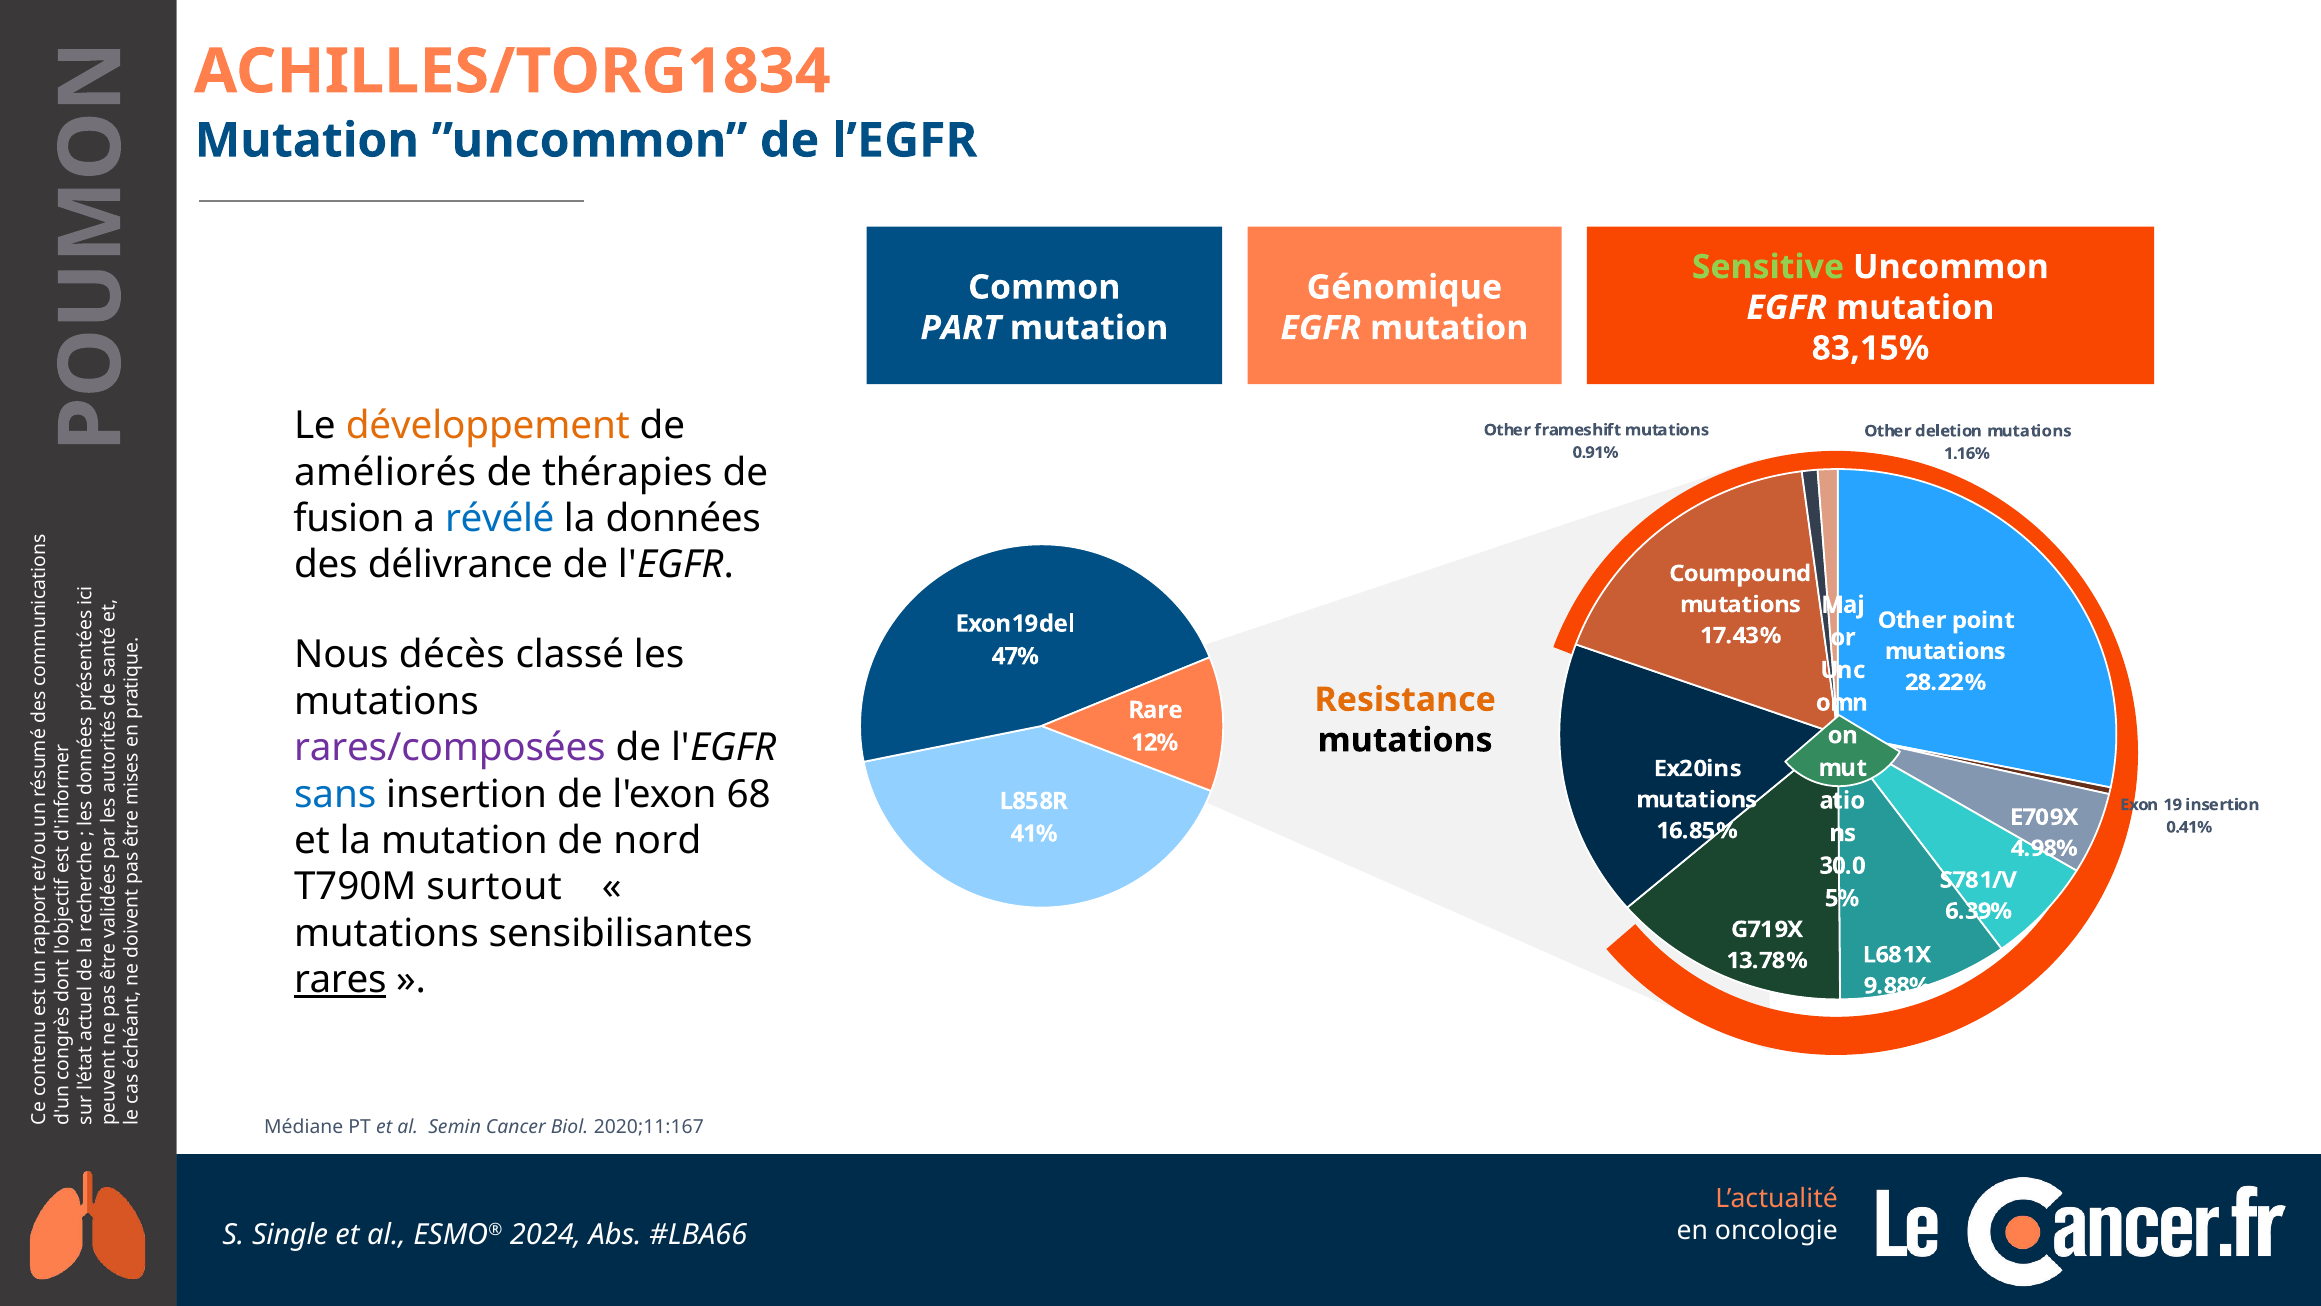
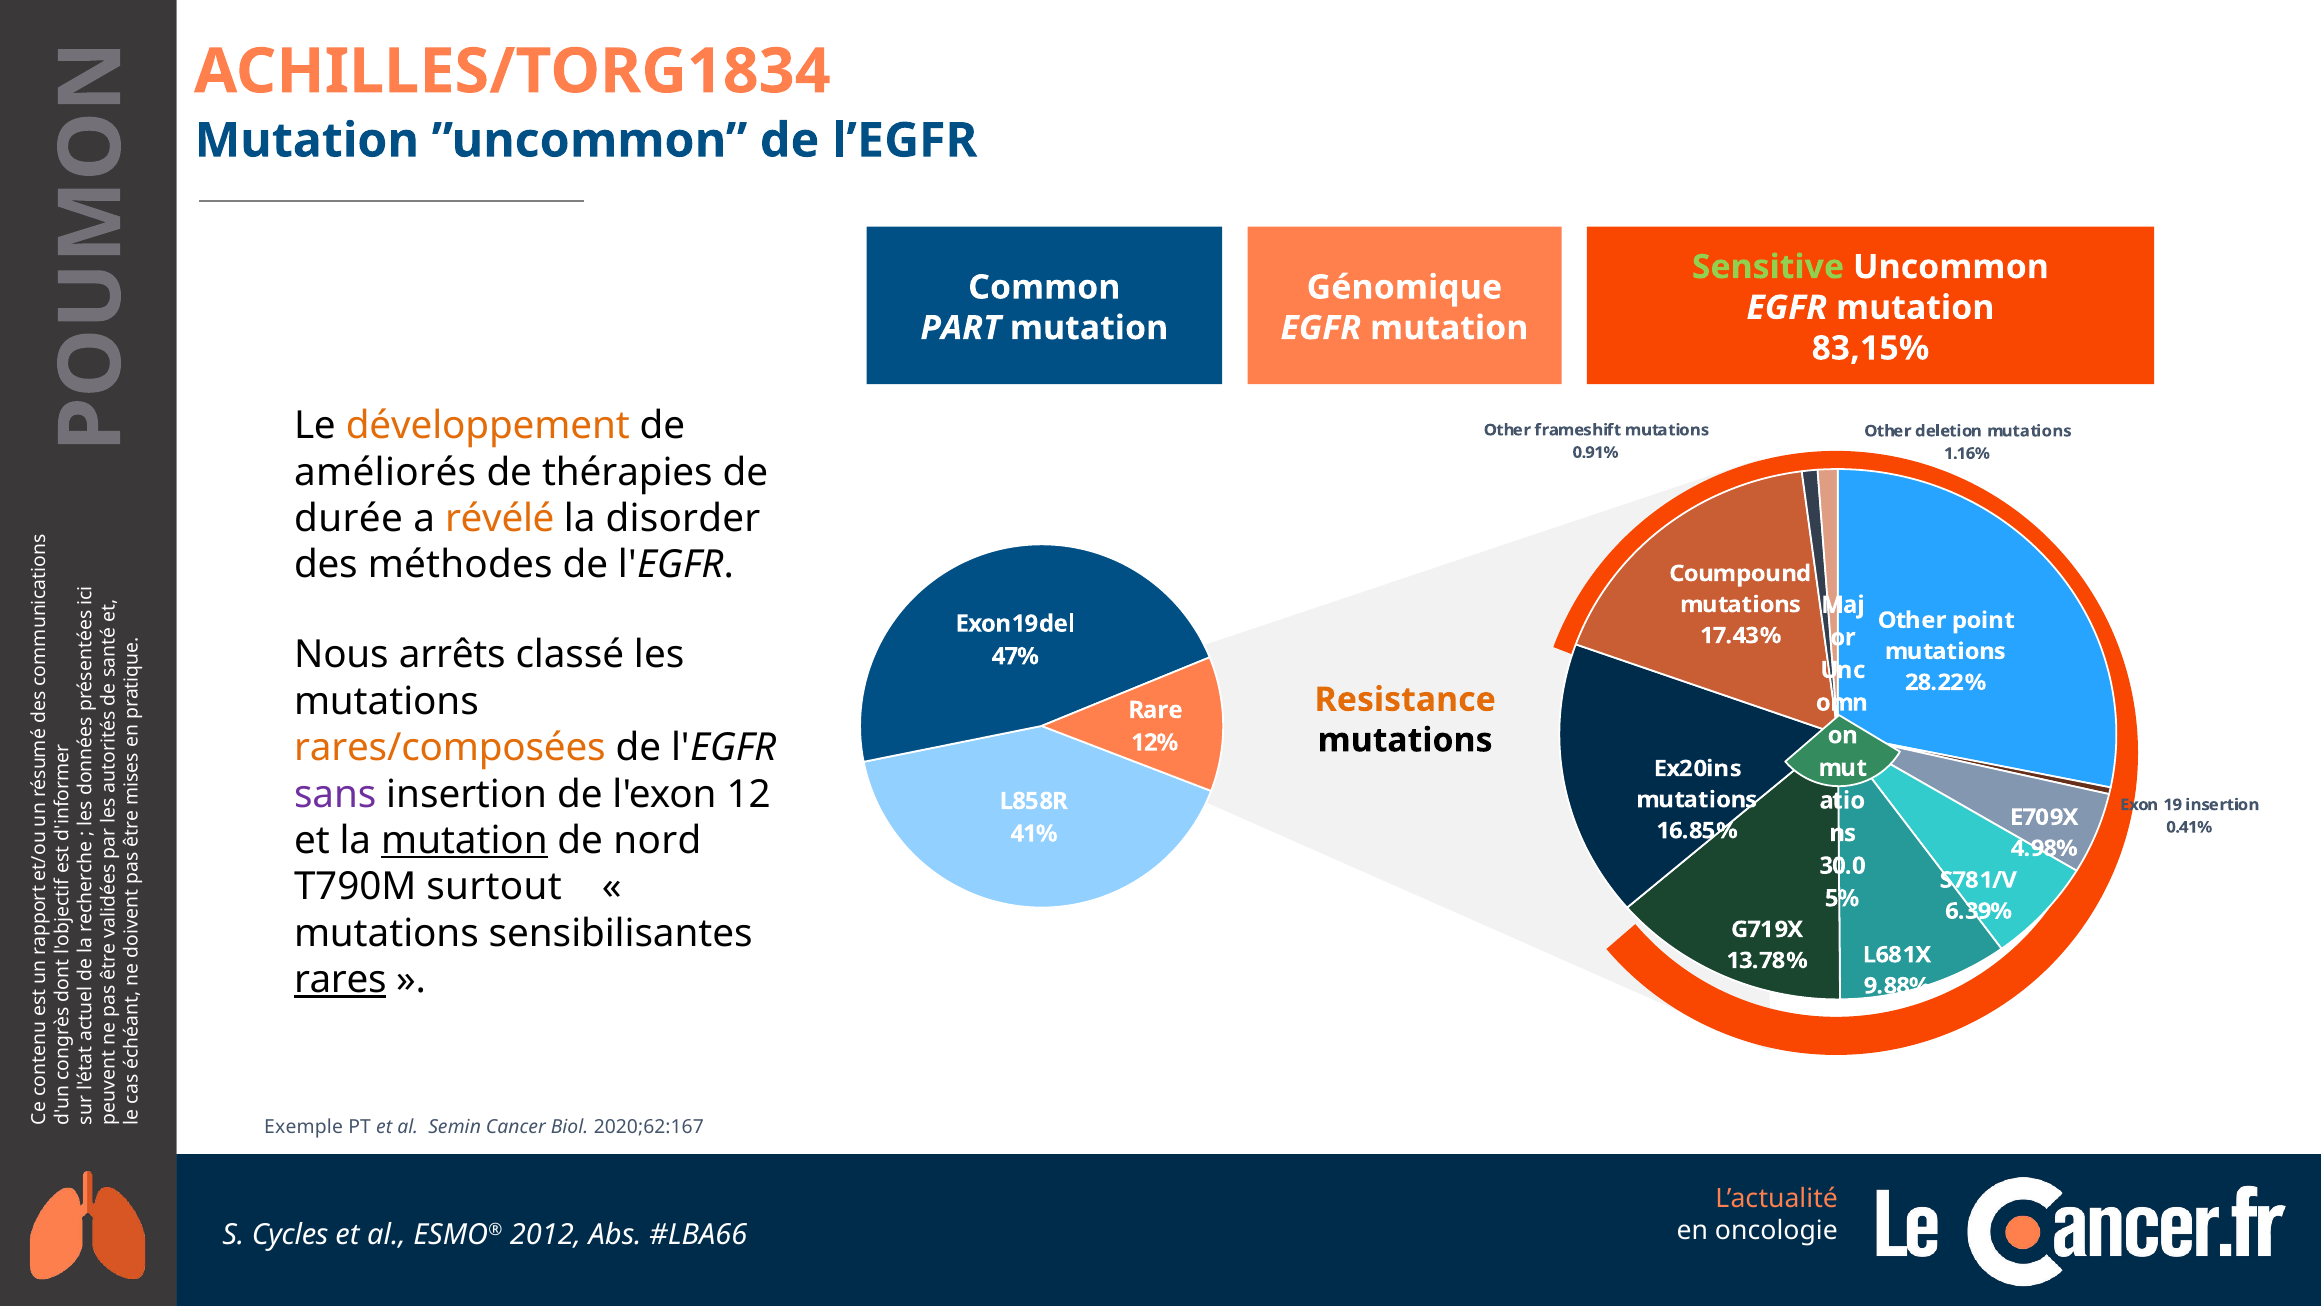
fusion: fusion -> durée
révélé colour: blue -> orange
données: données -> disorder
délivrance: délivrance -> méthodes
décès: décès -> arrêts
rares/composées colour: purple -> orange
sans colour: blue -> purple
68: 68 -> 12
mutation at (464, 840) underline: none -> present
Médiane: Médiane -> Exemple
2020;11:167: 2020;11:167 -> 2020;62:167
Single: Single -> Cycles
2024: 2024 -> 2012
